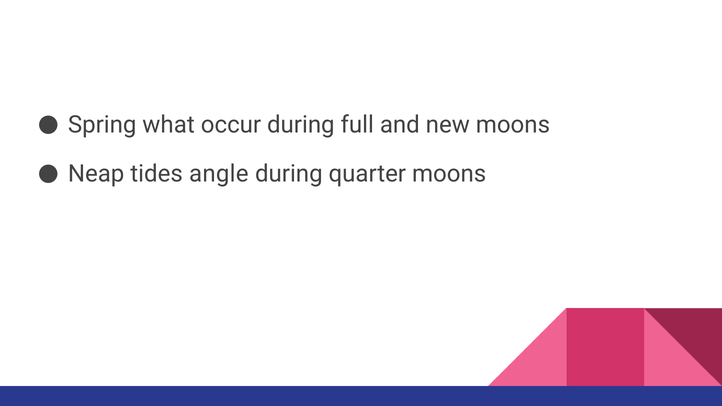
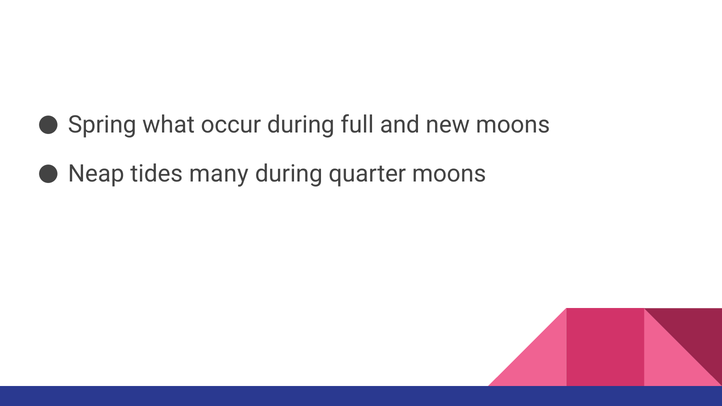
angle: angle -> many
